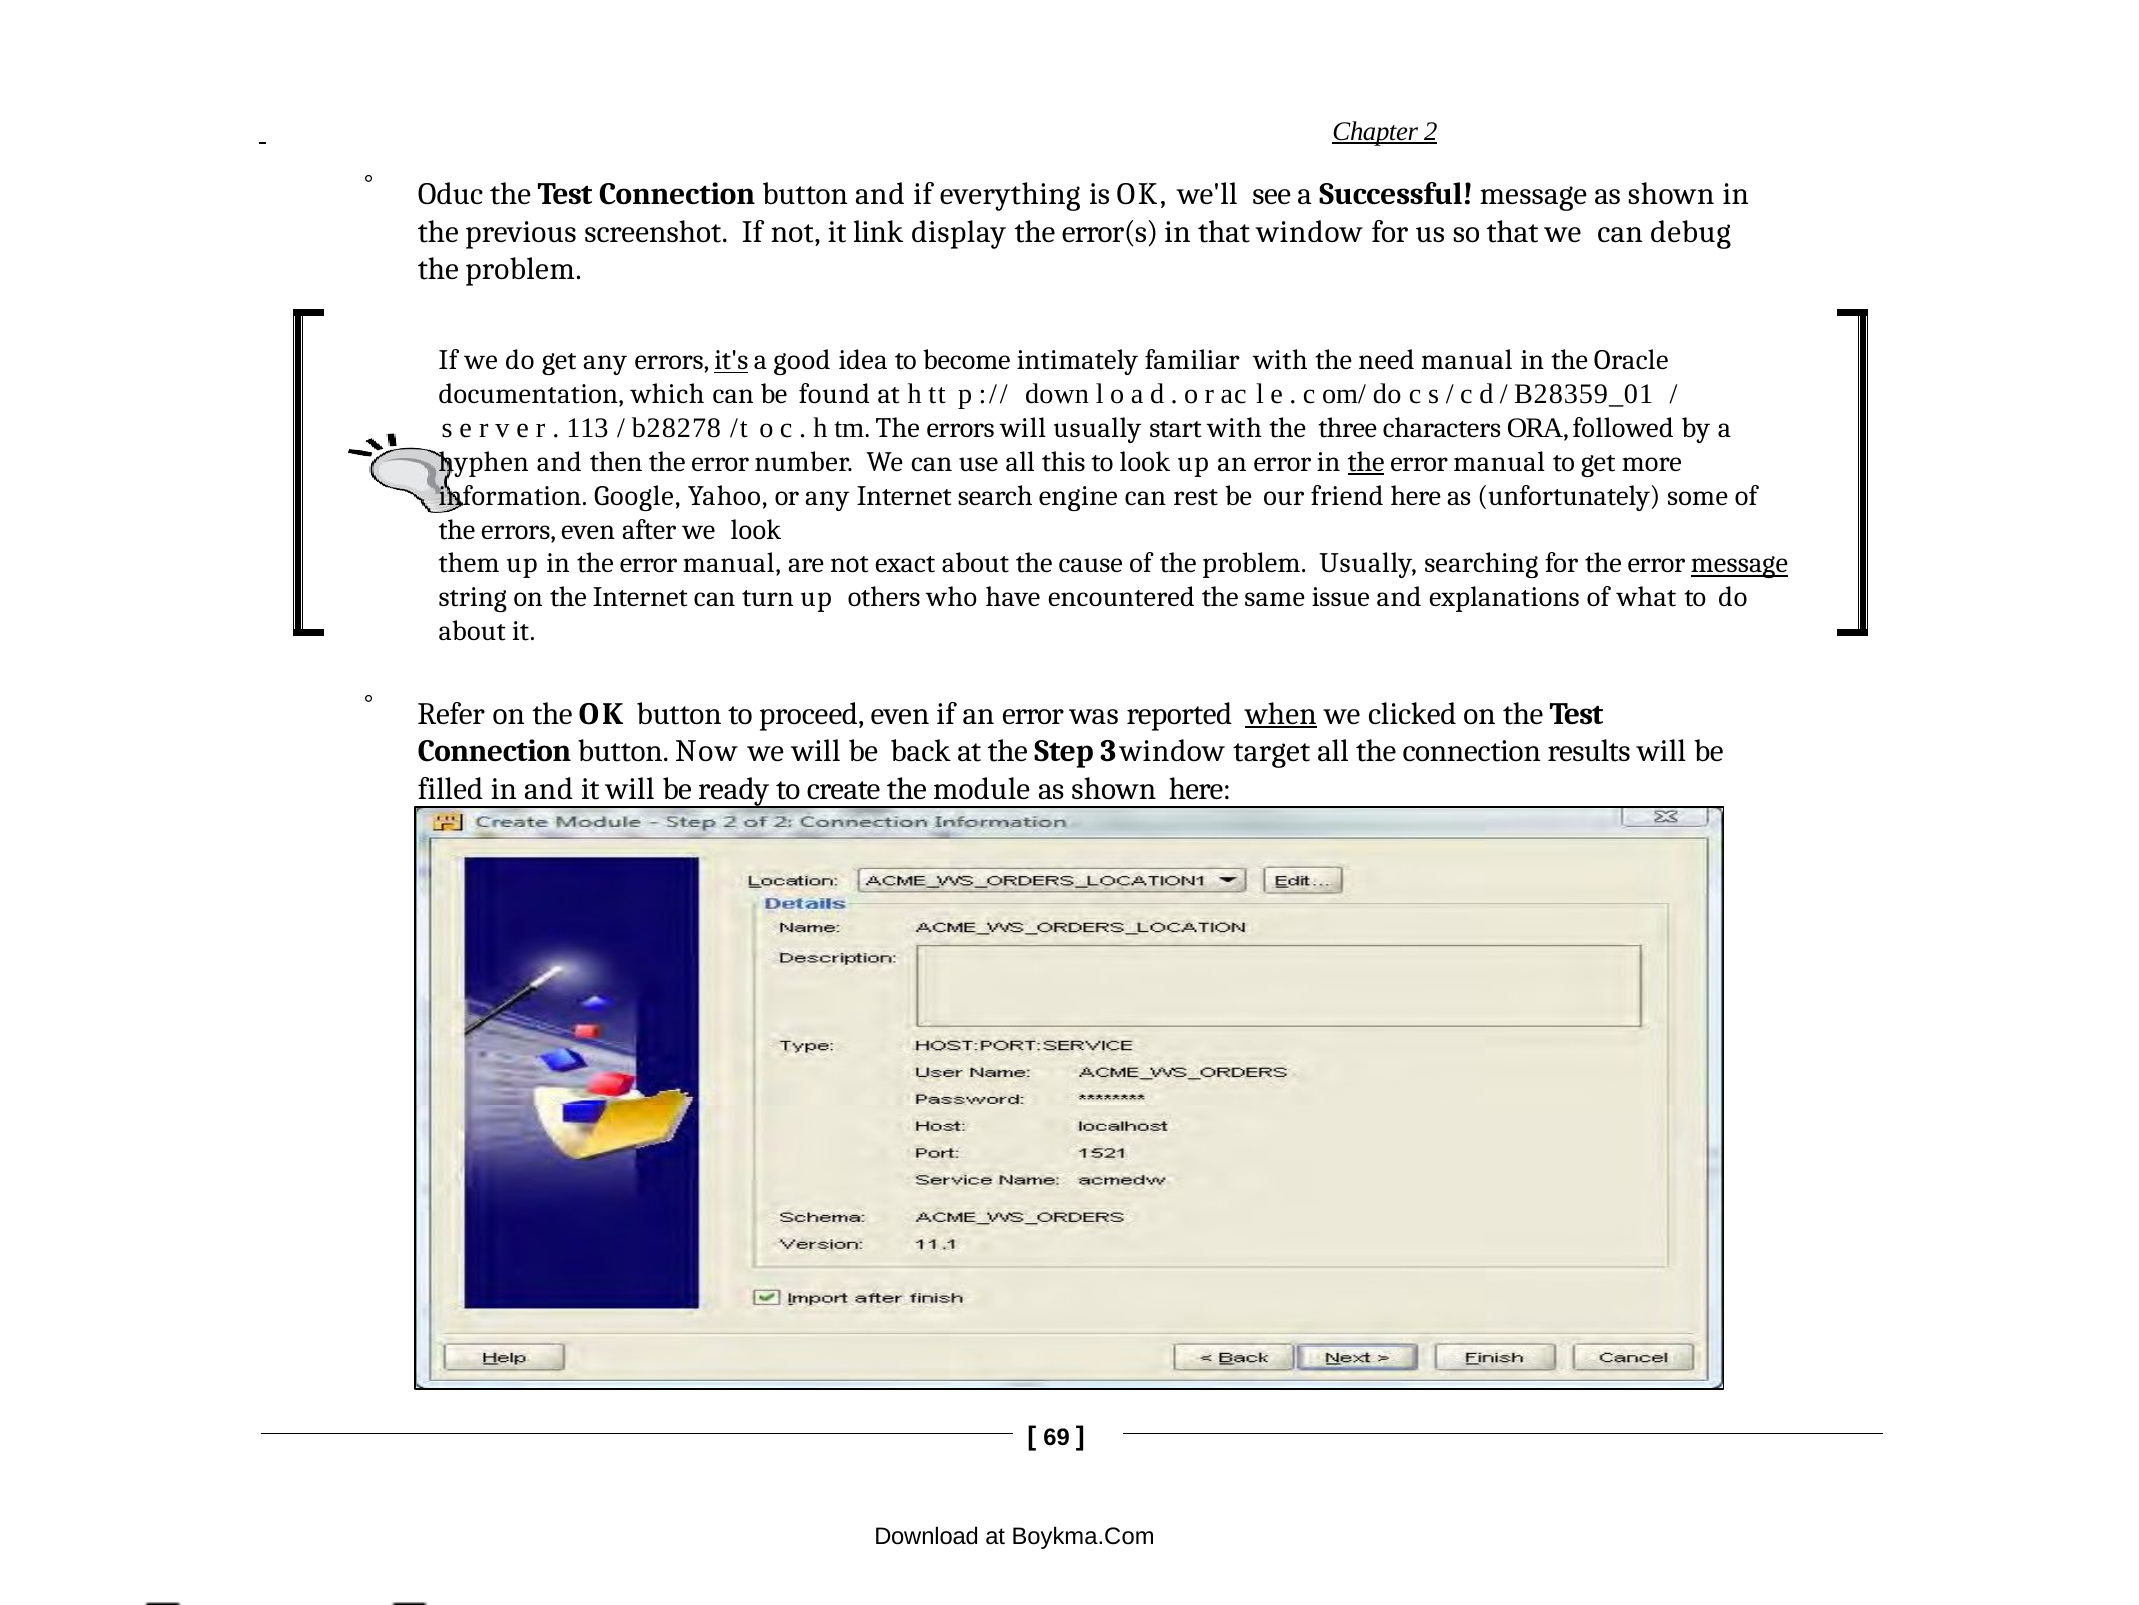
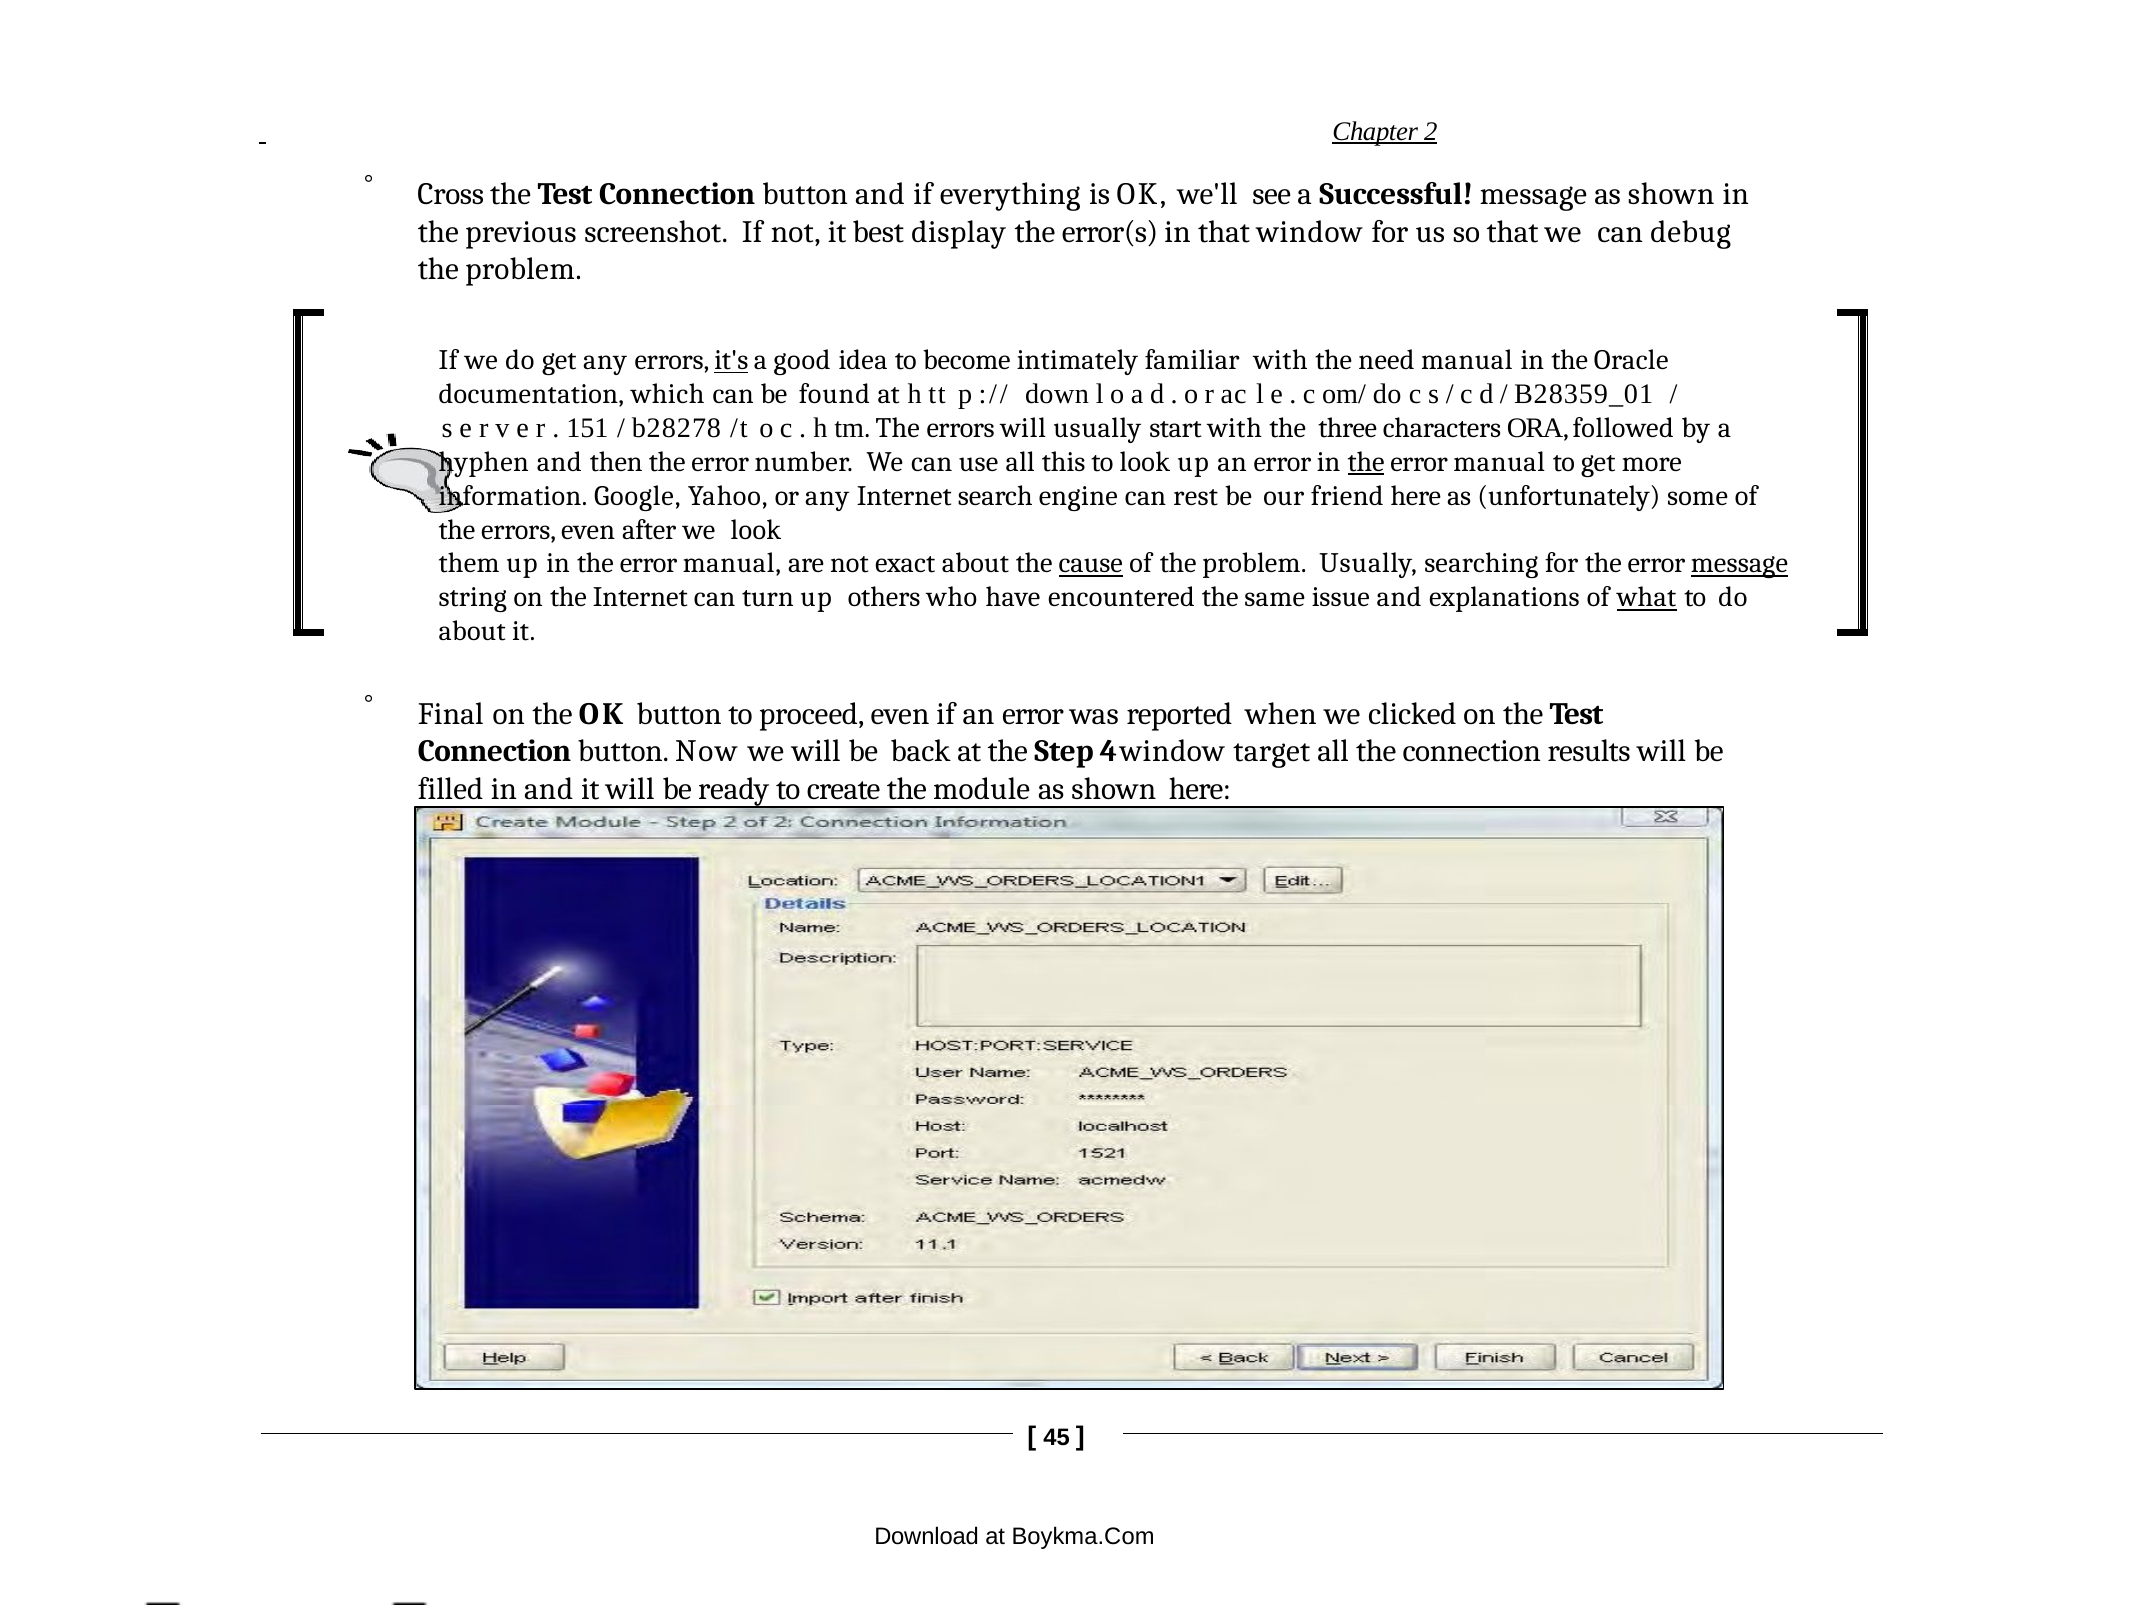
Oduc: Oduc -> Cross
link: link -> best
113: 113 -> 151
cause underline: none -> present
what underline: none -> present
Refer: Refer -> Final
when underline: present -> none
3: 3 -> 4
69: 69 -> 45
